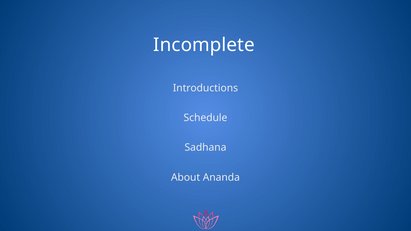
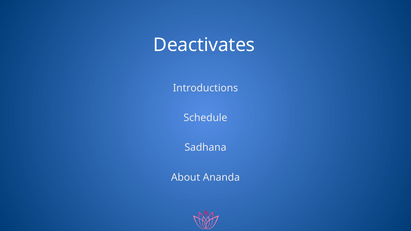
Incomplete: Incomplete -> Deactivates
